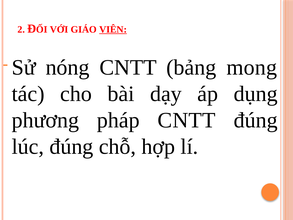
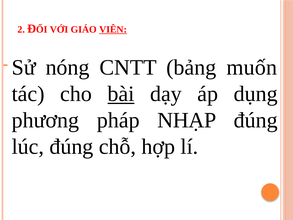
mong: mong -> muốn
bài underline: none -> present
pháp CNTT: CNTT -> NHẠP
